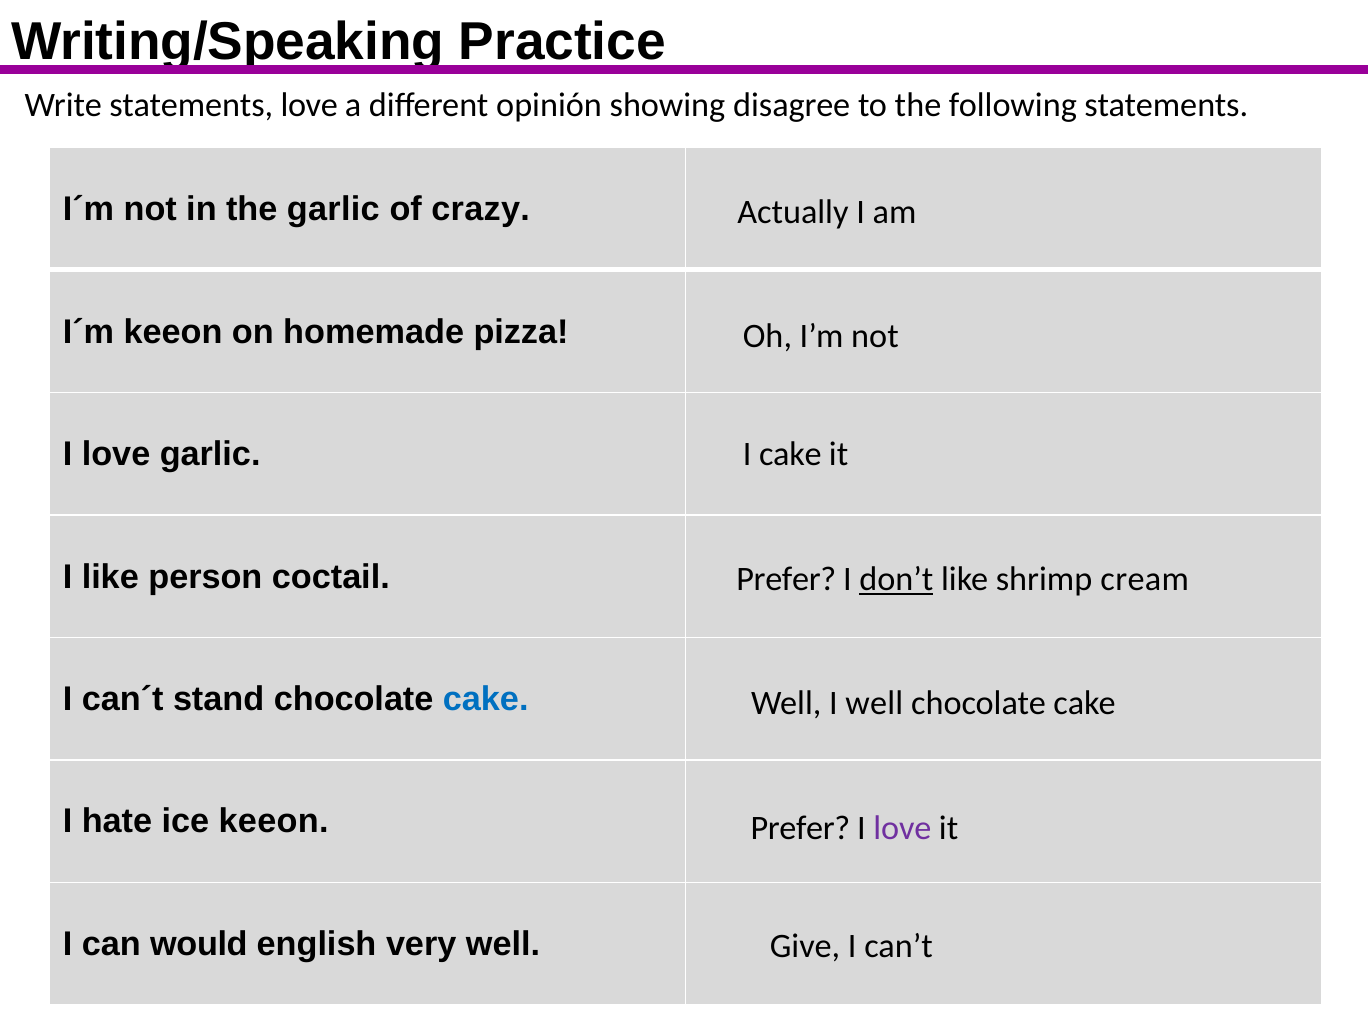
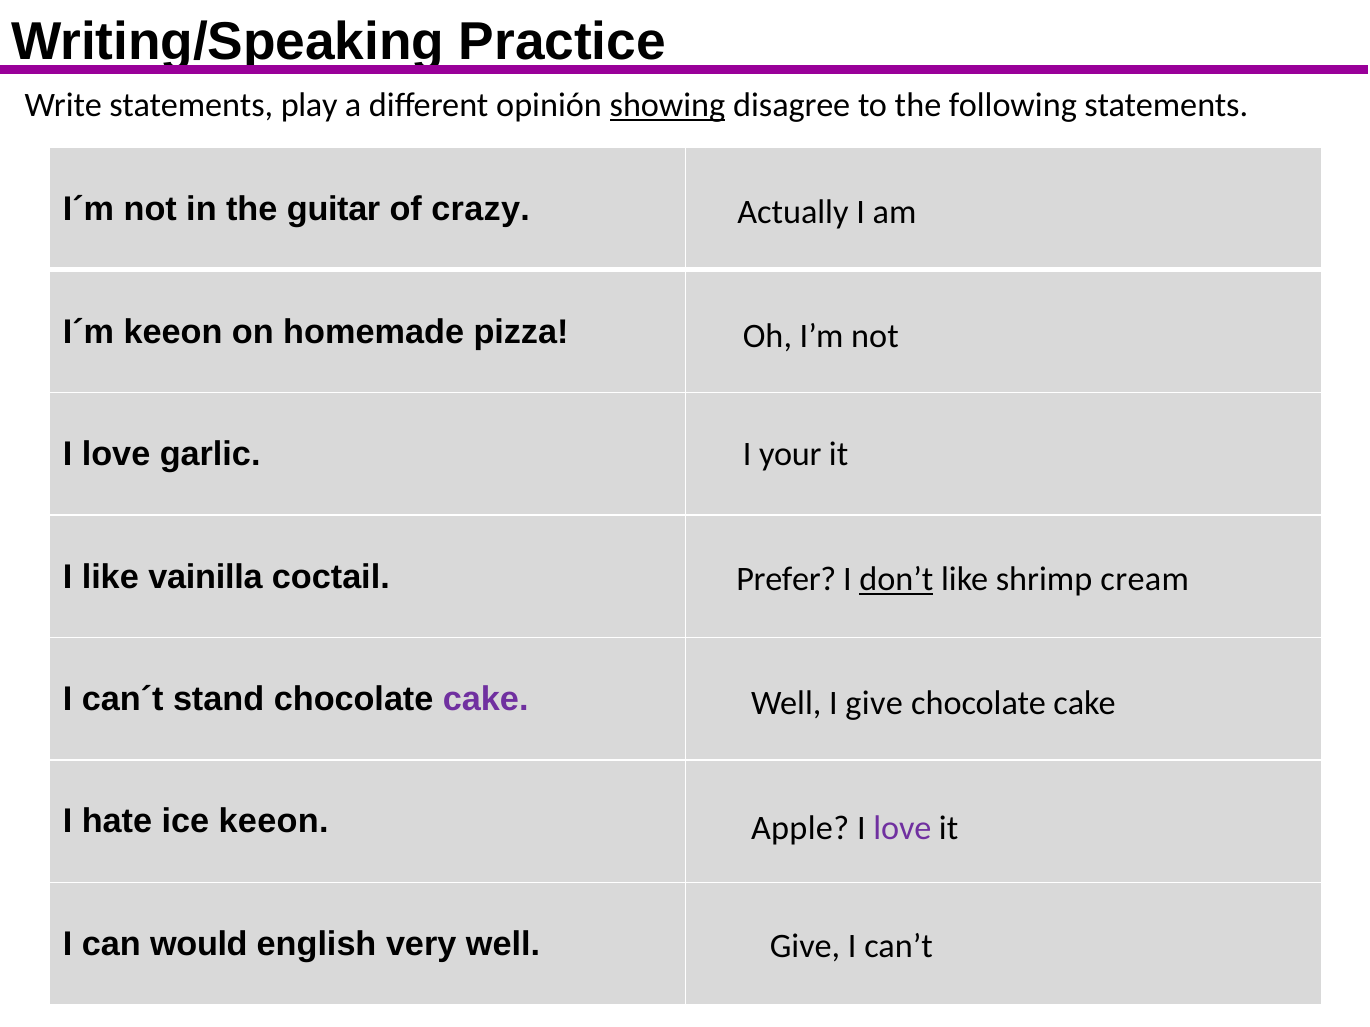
statements love: love -> play
showing underline: none -> present
the garlic: garlic -> guitar
I cake: cake -> your
person: person -> vainilla
cake at (486, 700) colour: blue -> purple
I well: well -> give
Prefer at (800, 828): Prefer -> Apple
